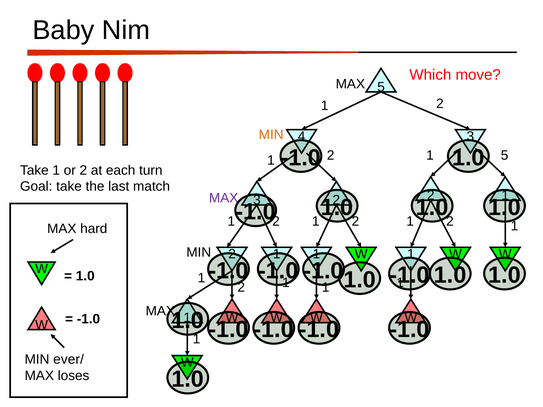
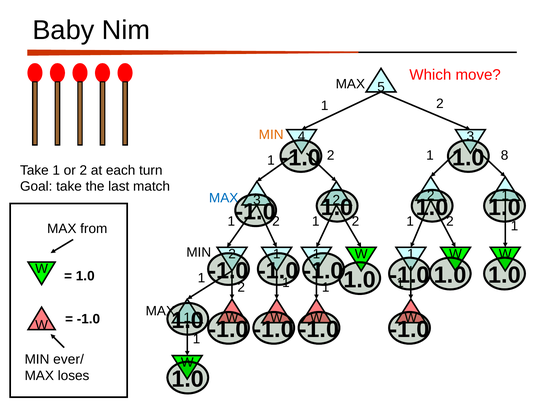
2 5: 5 -> 8
MAX at (224, 198) colour: purple -> blue
hard: hard -> from
